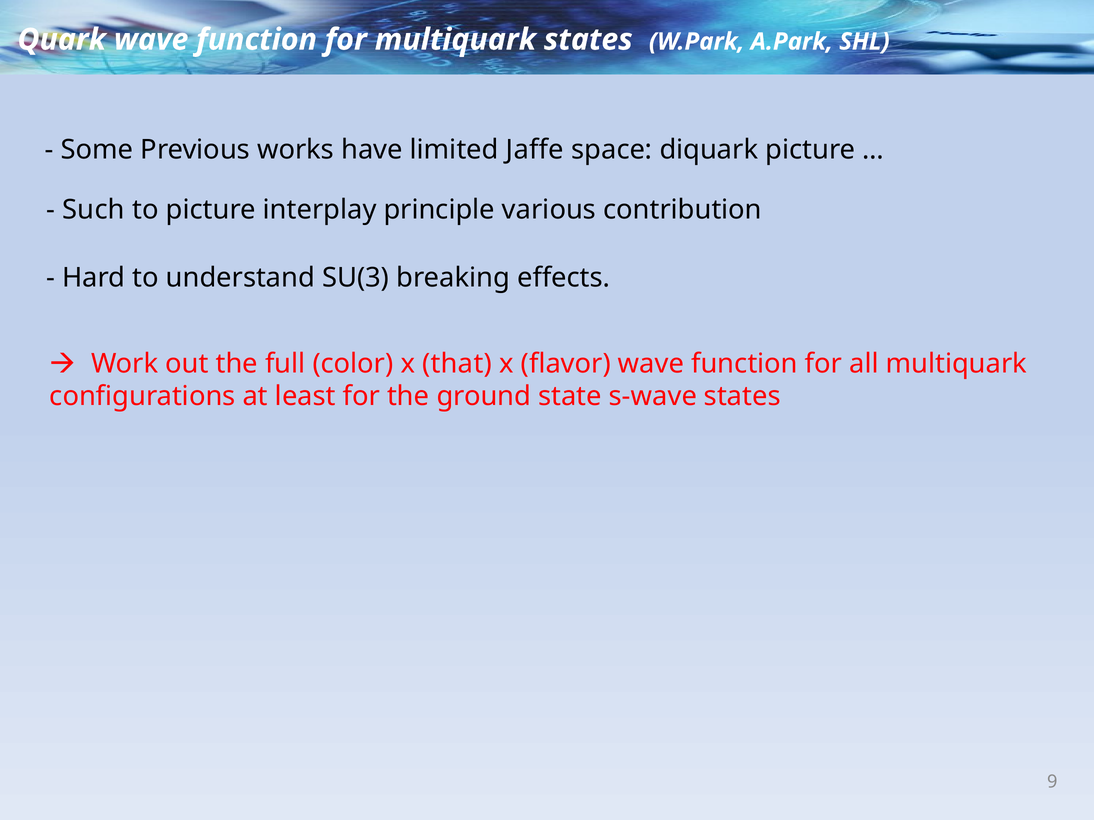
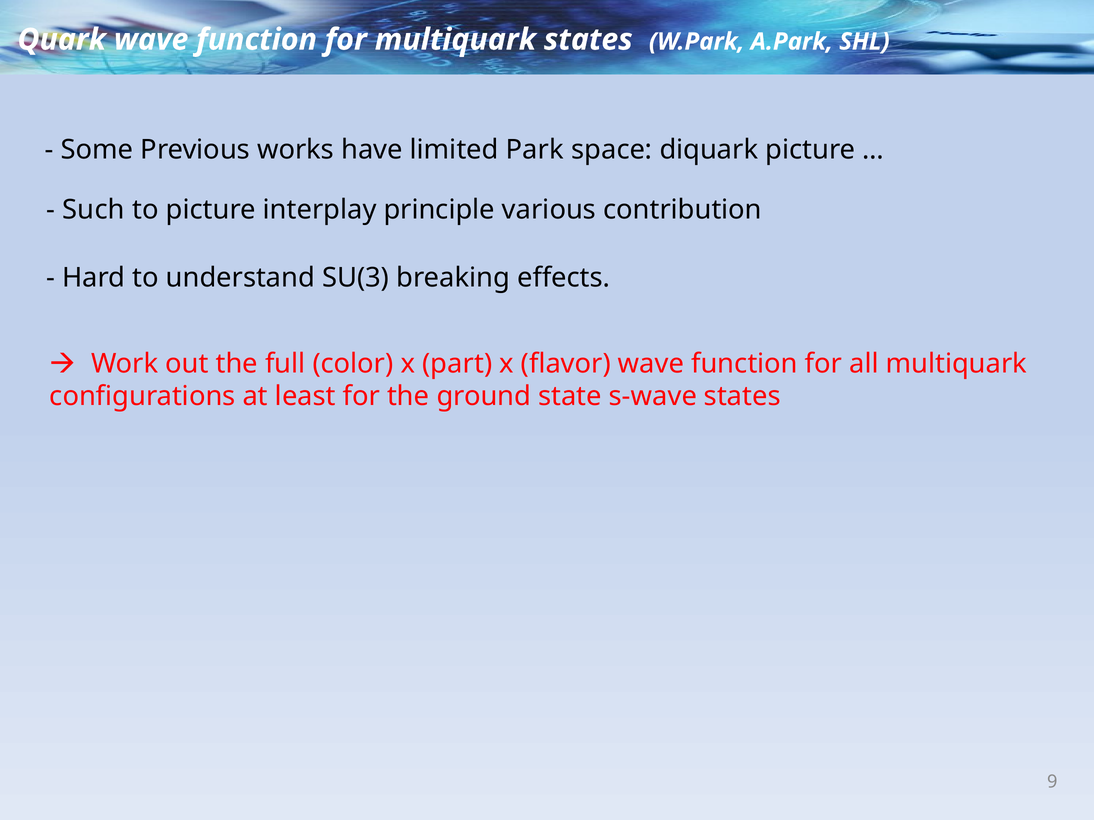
Jaffe: Jaffe -> Park
that: that -> part
